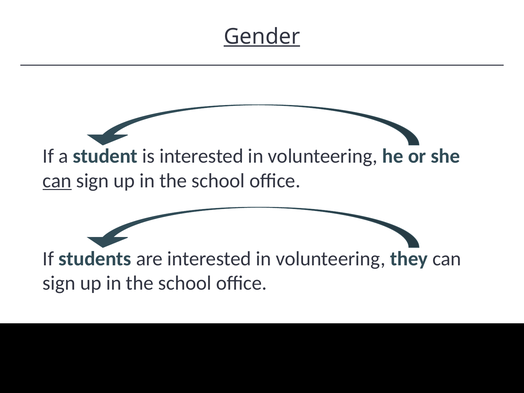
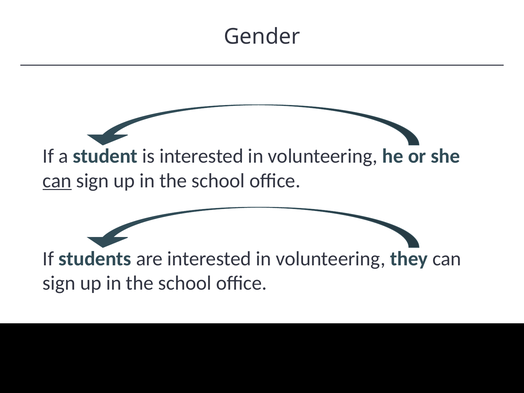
Gender underline: present -> none
